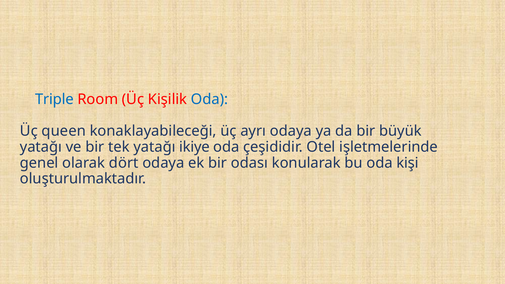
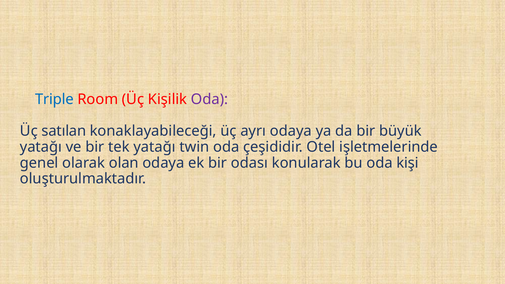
Oda at (210, 99) colour: blue -> purple
queen: queen -> satılan
ikiye: ikiye -> twin
dört: dört -> olan
